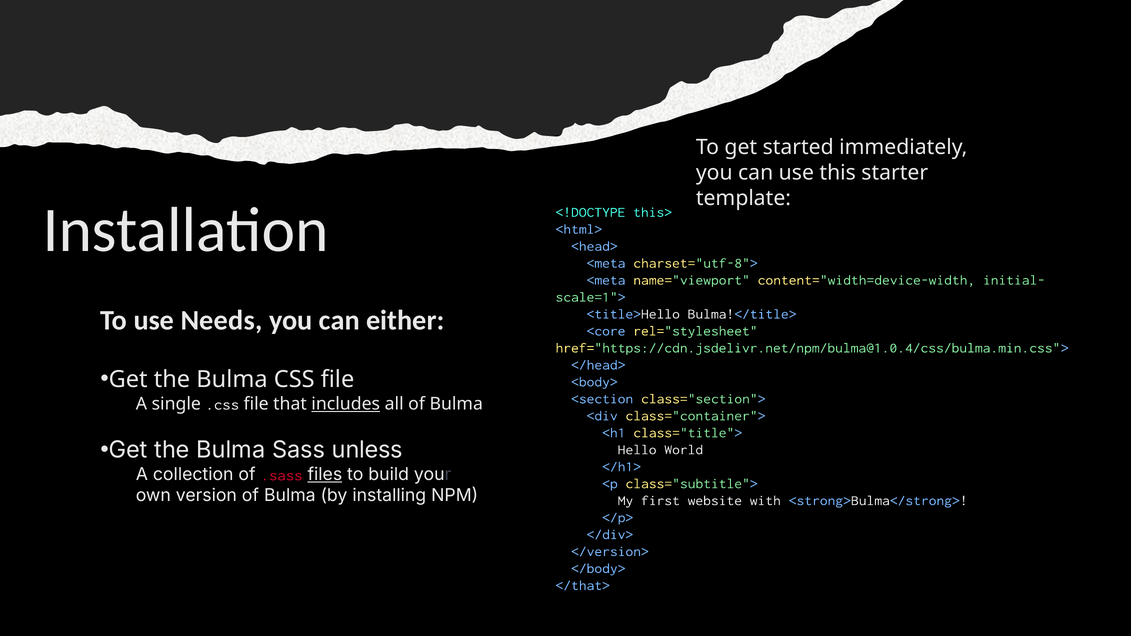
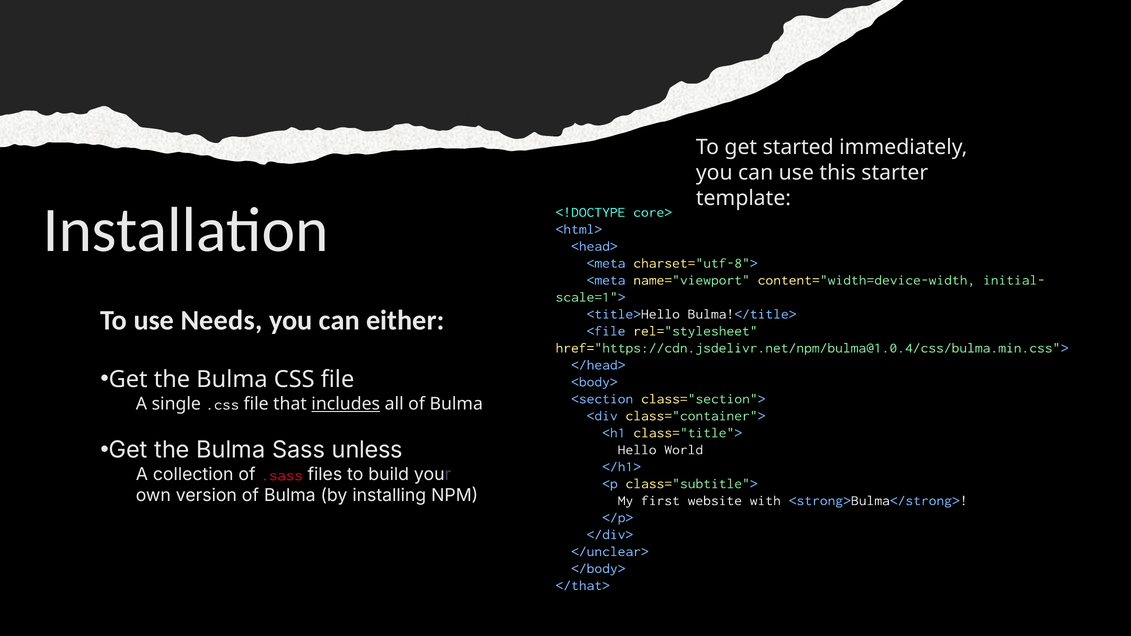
this>: this> -> core>
<core: <core -> <file
files underline: present -> none
</version>: </version> -> </unclear>
